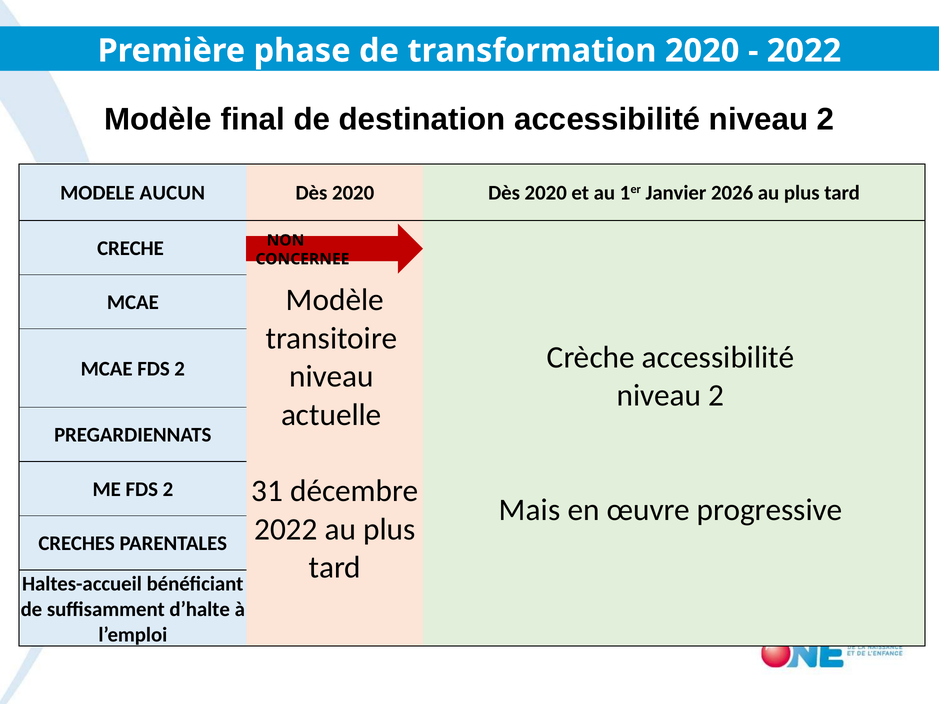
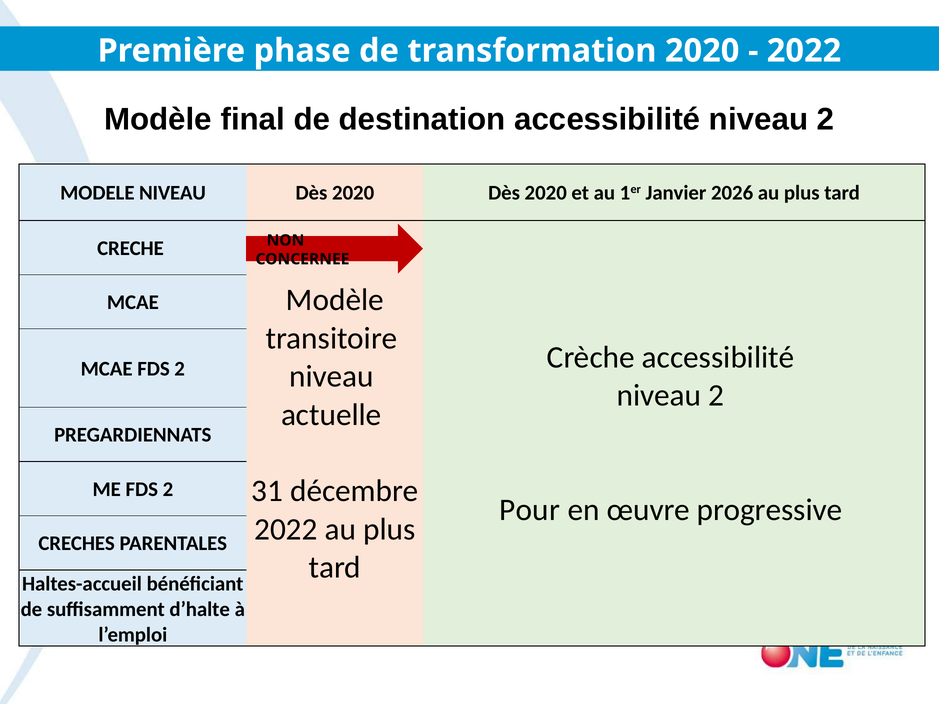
MODELE AUCUN: AUCUN -> NIVEAU
Mais: Mais -> Pour
